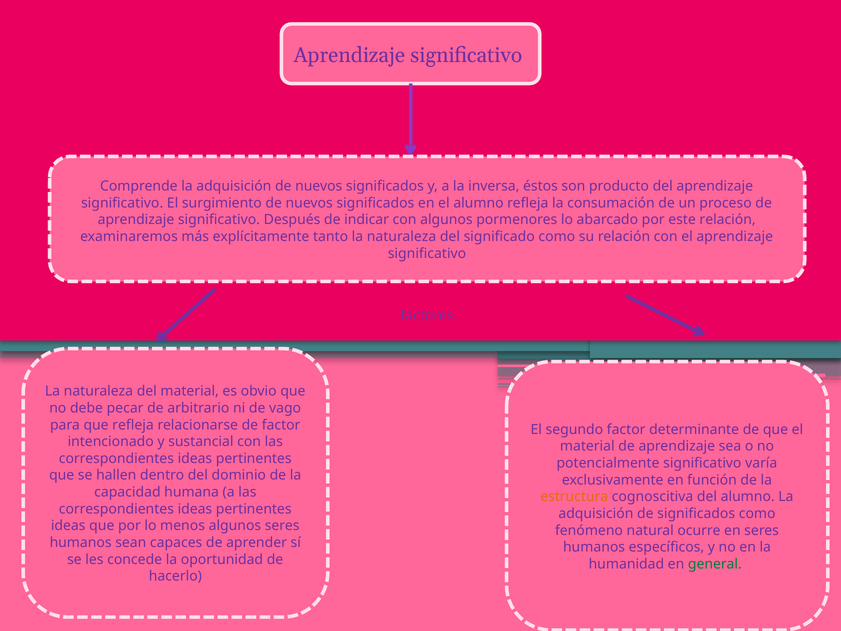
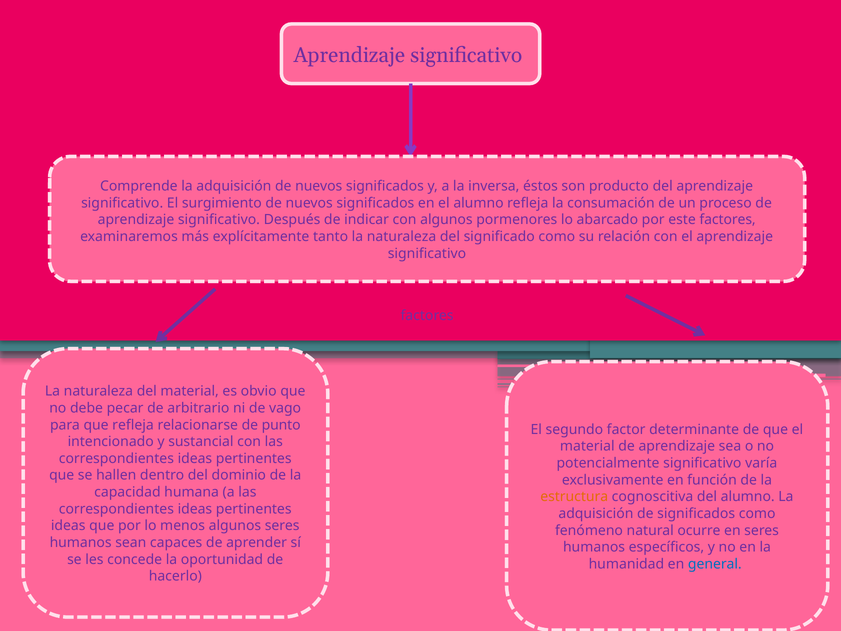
este relación: relación -> factores
de factor: factor -> punto
general colour: green -> blue
